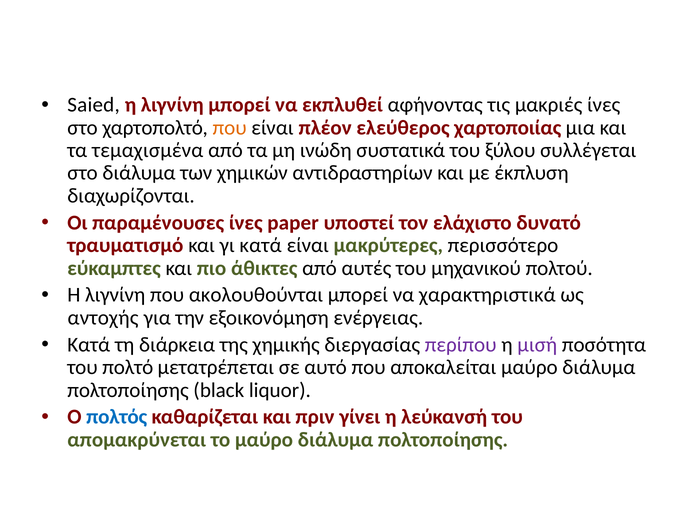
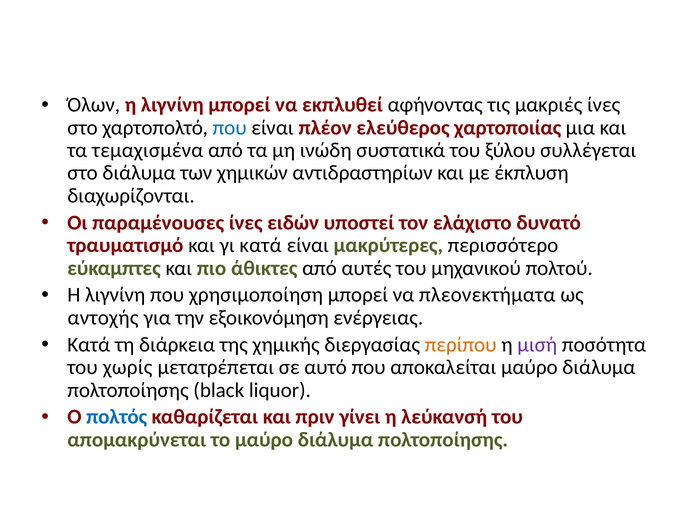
Saied: Saied -> Όλων
που at (230, 128) colour: orange -> blue
paper: paper -> ειδών
ακολουθούνται: ακολουθούνται -> χρησιμοποίηση
χαρακτηριστικά: χαρακτηριστικά -> πλεονεκτήματα
περίπου colour: purple -> orange
πολτό: πολτό -> χωρίς
